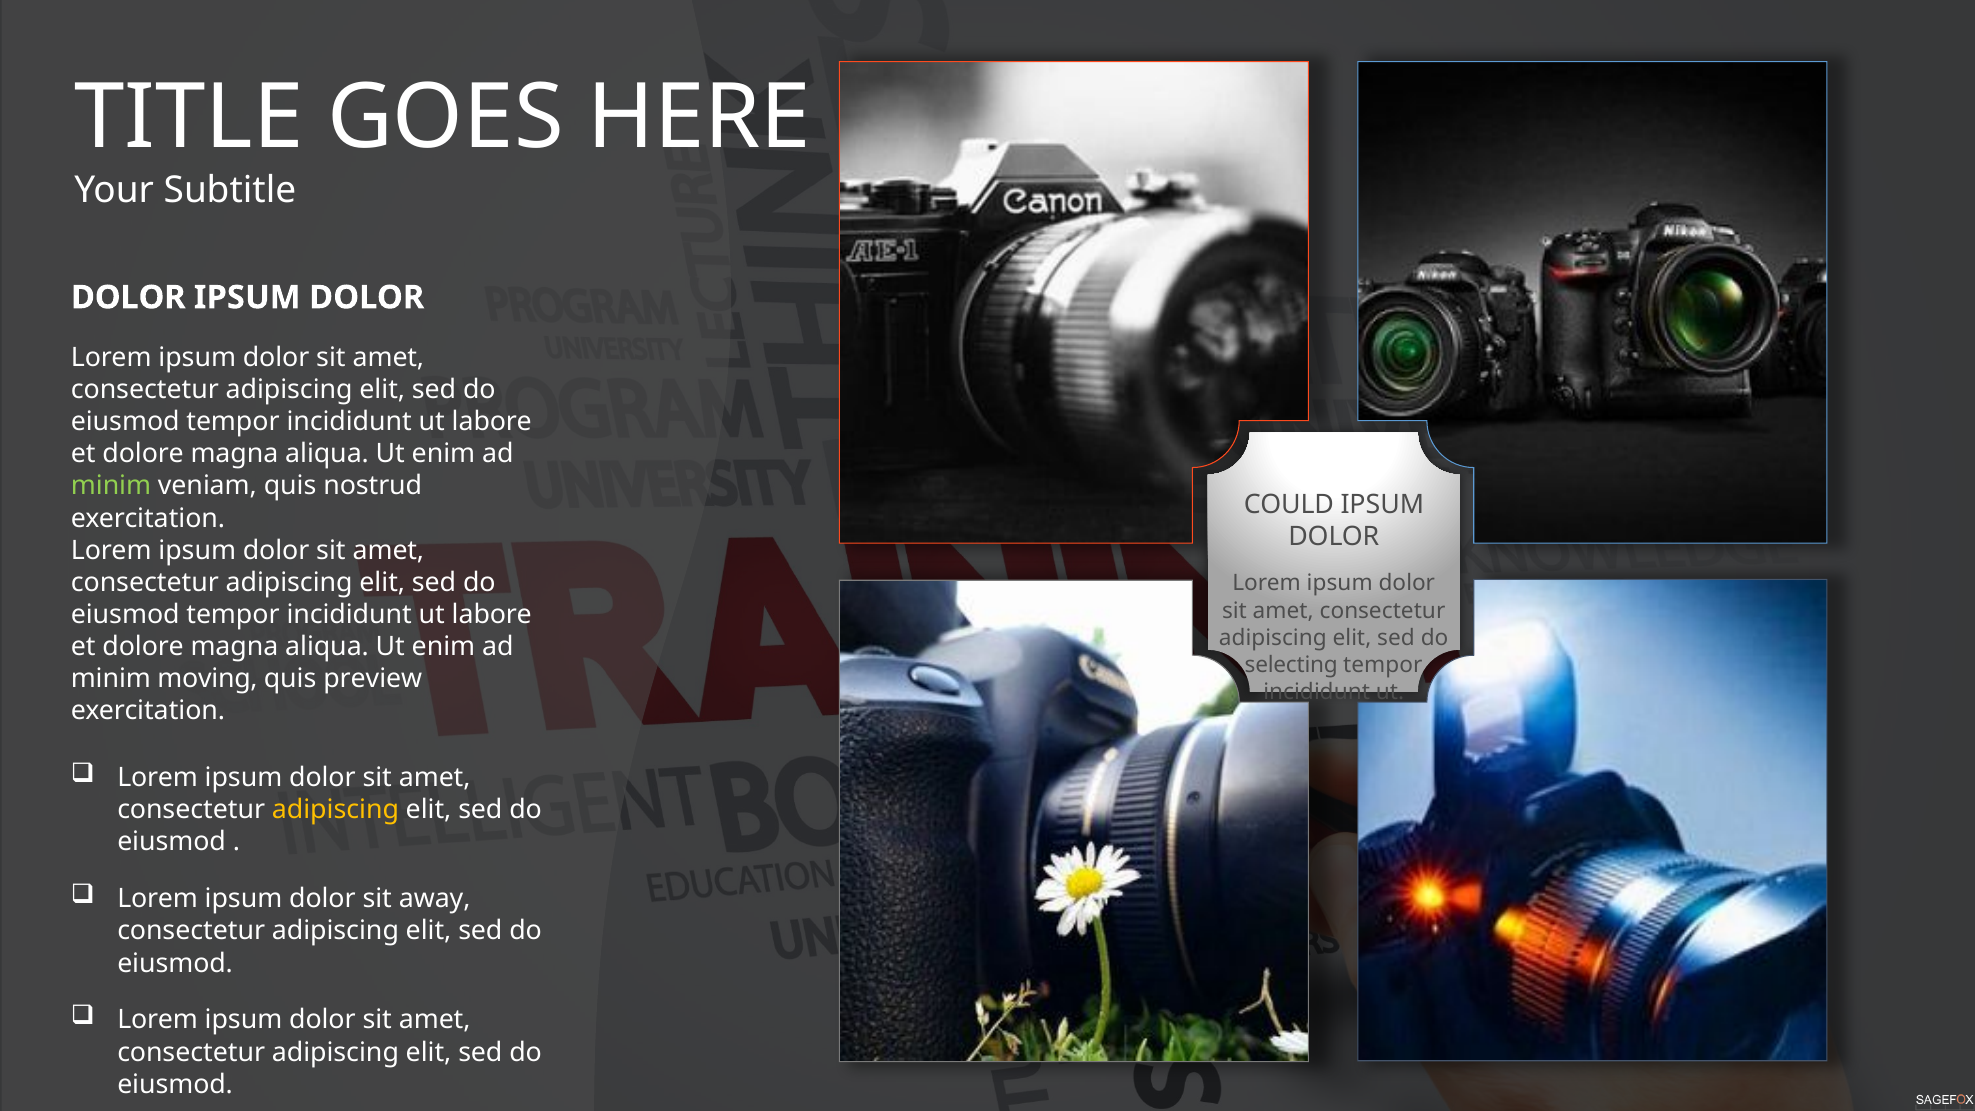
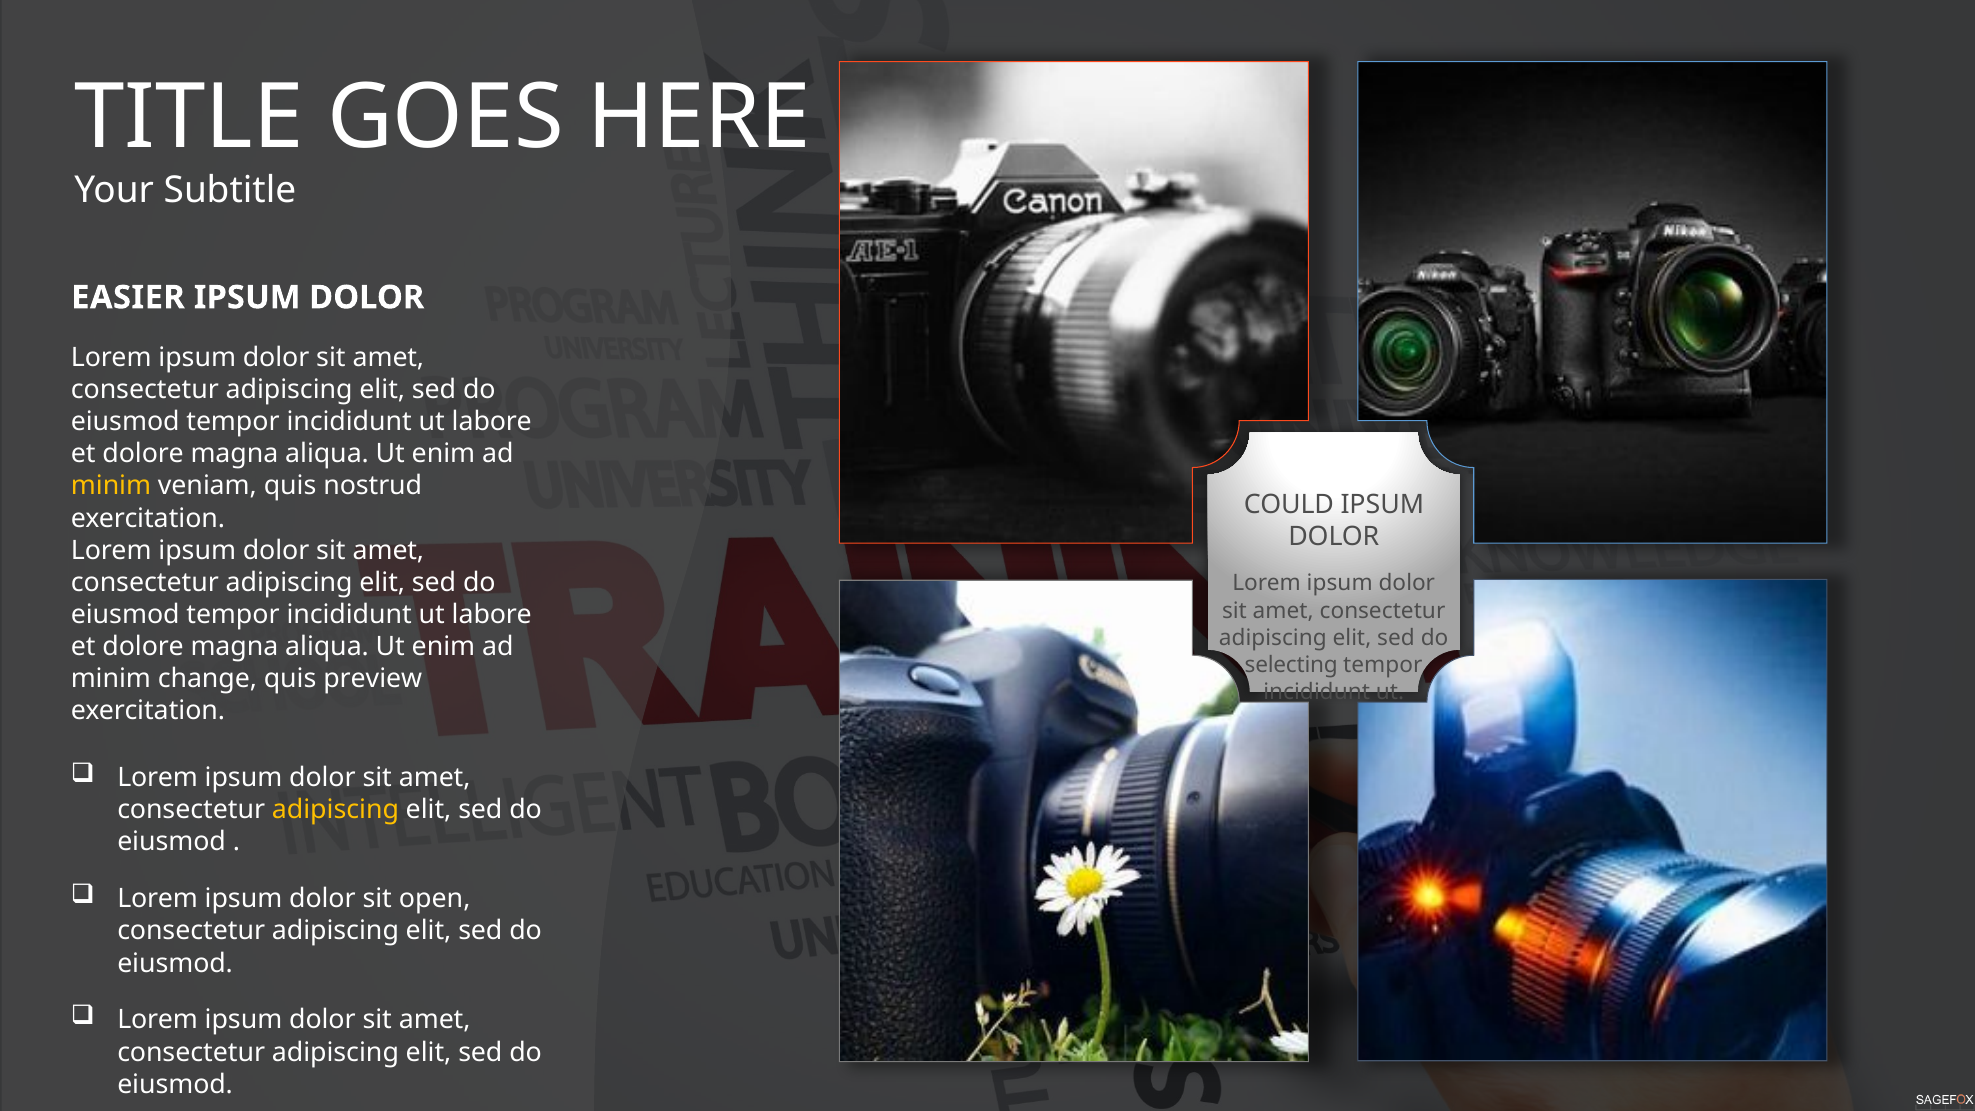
DOLOR at (128, 297): DOLOR -> EASIER
minim at (111, 486) colour: light green -> yellow
moving: moving -> change
away: away -> open
